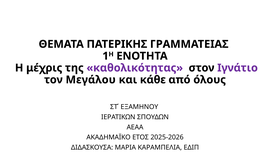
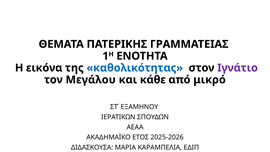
μέχρις: μέχρις -> εικόνα
καθολικότητας colour: purple -> blue
όλους: όλους -> μικρό
